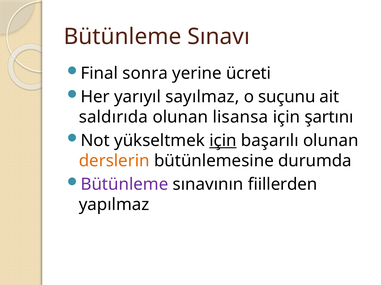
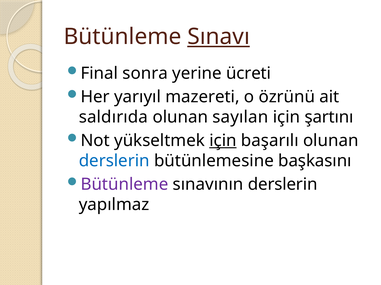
Sınavı underline: none -> present
sayılmaz: sayılmaz -> mazereti
suçunu: suçunu -> özrünü
lisansa: lisansa -> sayılan
derslerin at (114, 161) colour: orange -> blue
durumda: durumda -> başkasını
sınavının fiillerden: fiillerden -> derslerin
